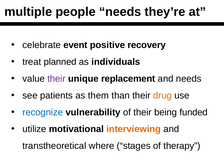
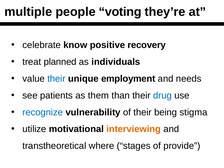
people needs: needs -> voting
event: event -> know
their at (56, 79) colour: purple -> blue
replacement: replacement -> employment
drug colour: orange -> blue
funded: funded -> stigma
therapy: therapy -> provide
